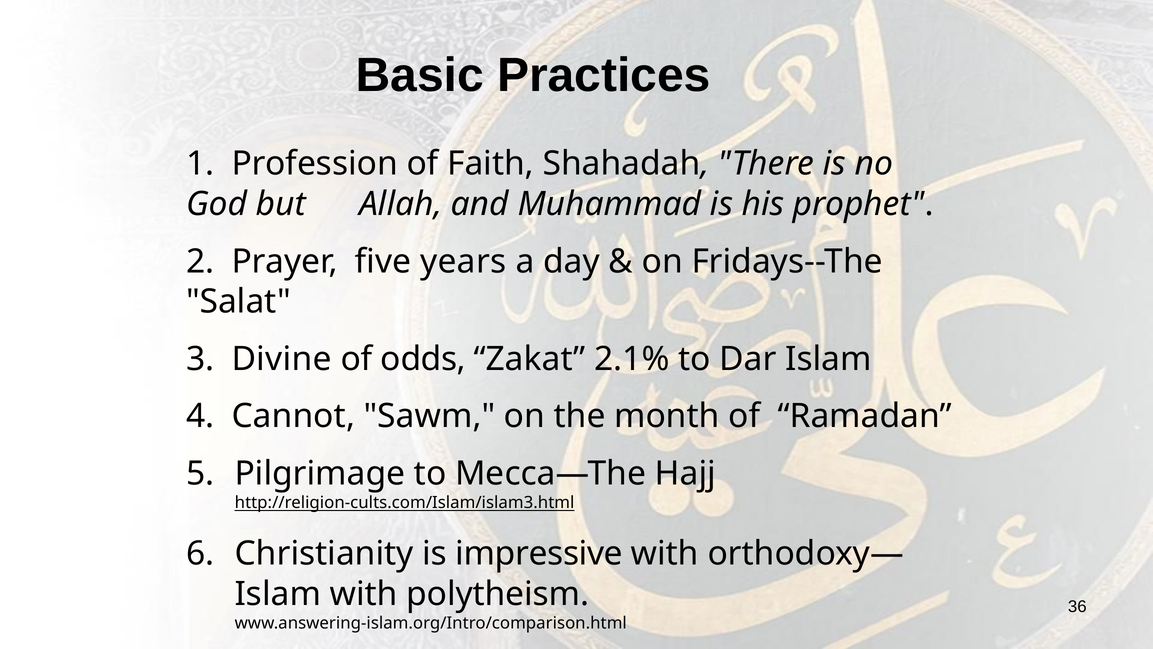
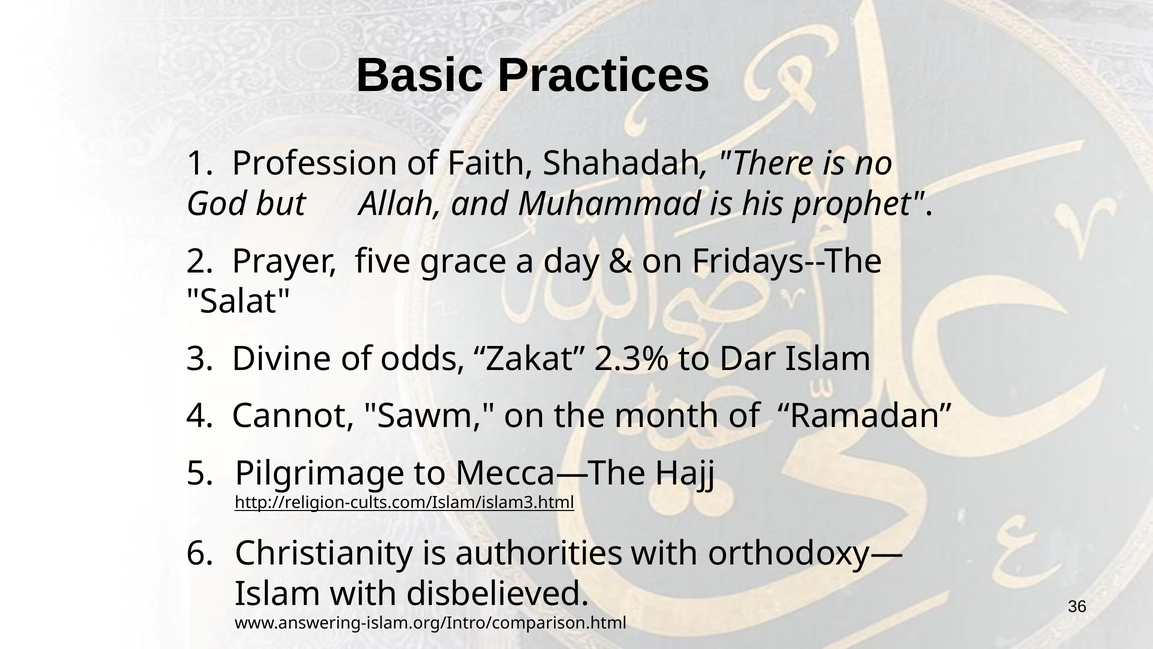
years: years -> grace
2.1%: 2.1% -> 2.3%
impressive: impressive -> authorities
polytheism: polytheism -> disbelieved
